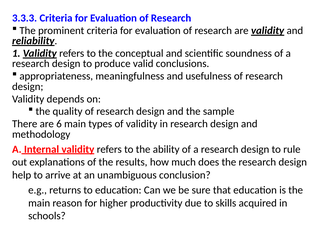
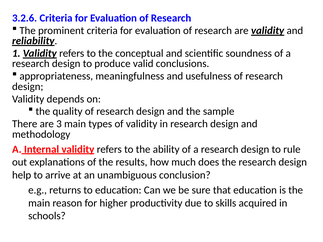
3.3.3: 3.3.3 -> 3.2.6
6: 6 -> 3
